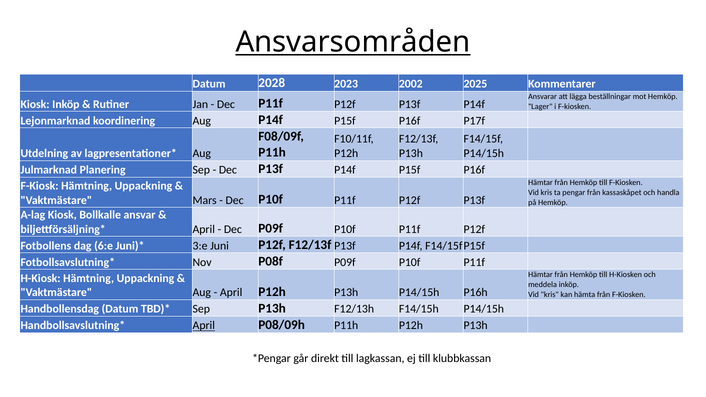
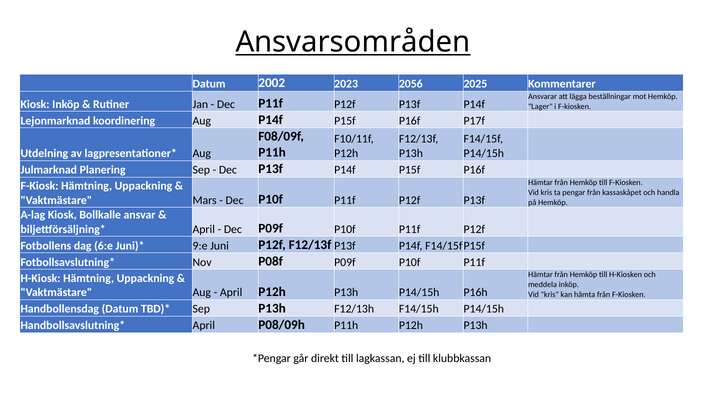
2028: 2028 -> 2002
2002: 2002 -> 2056
3:e: 3:e -> 9:e
April at (204, 326) underline: present -> none
